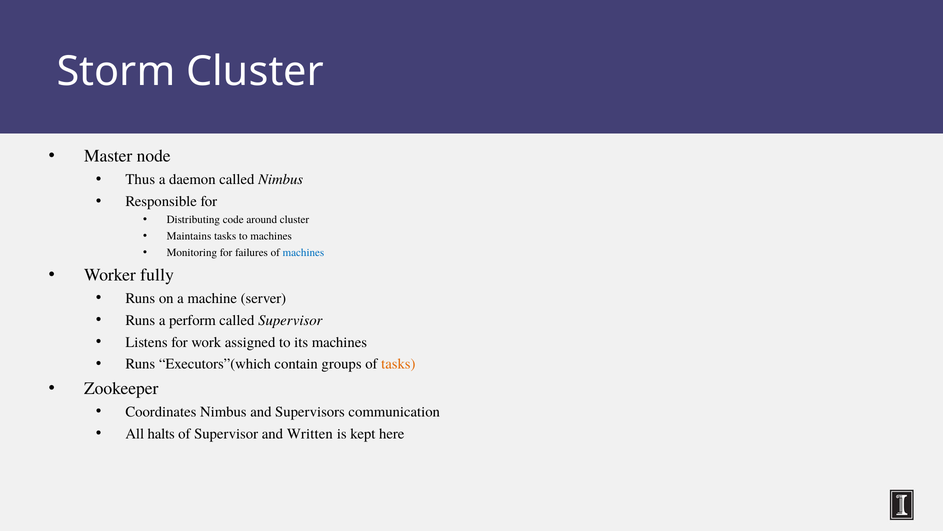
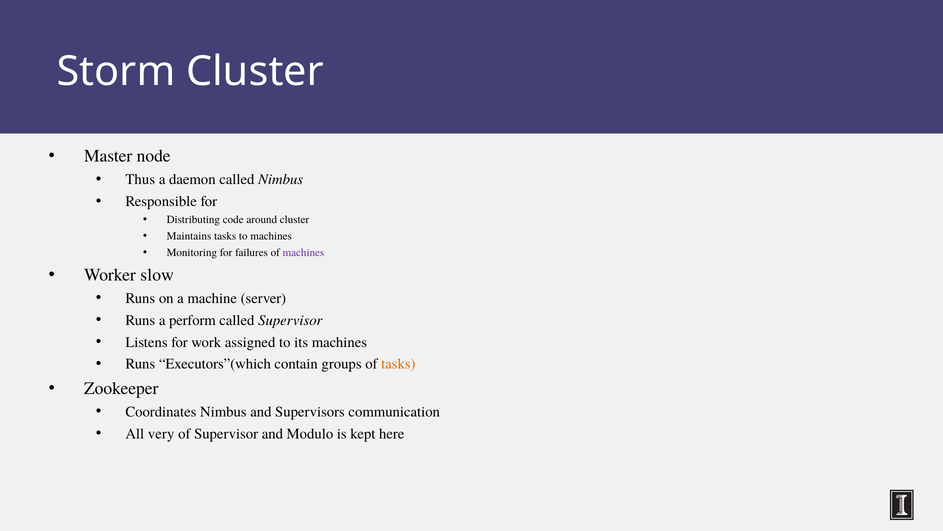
machines at (303, 253) colour: blue -> purple
fully: fully -> slow
halts: halts -> very
Written: Written -> Modulo
